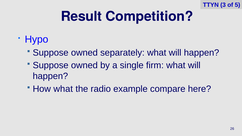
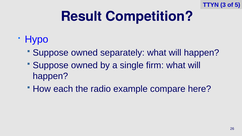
How what: what -> each
